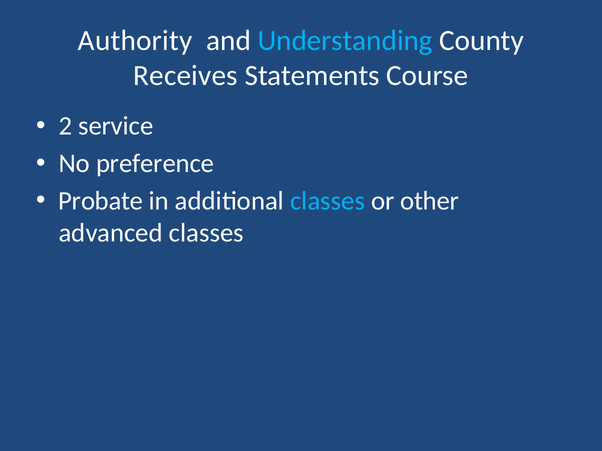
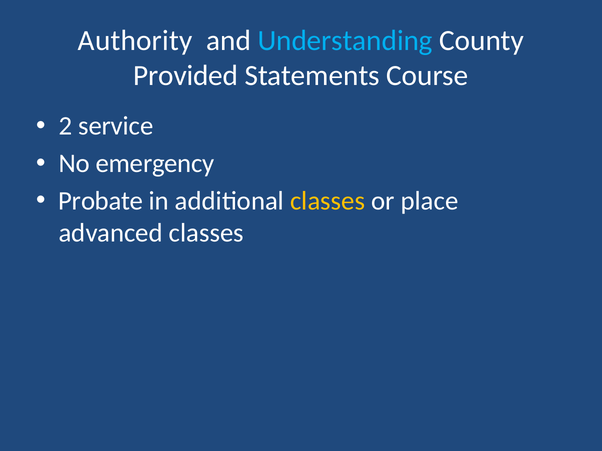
Receives: Receives -> Provided
preference: preference -> emergency
classes at (328, 201) colour: light blue -> yellow
other: other -> place
